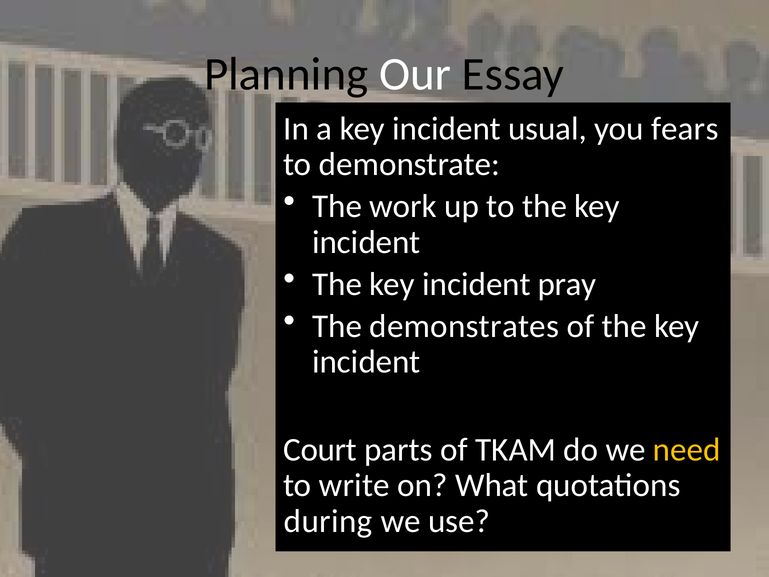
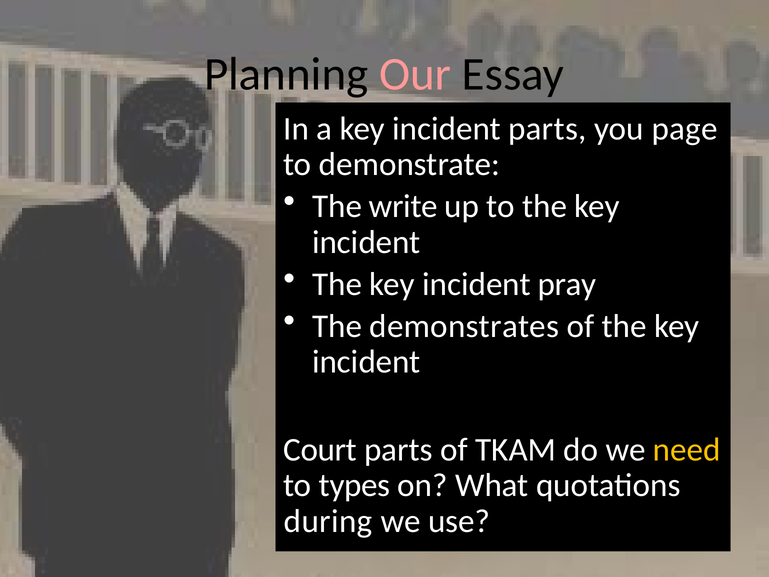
Our colour: white -> pink
incident usual: usual -> parts
fears: fears -> page
work: work -> write
write: write -> types
